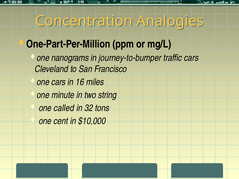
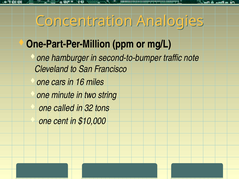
nanograms: nanograms -> hamburger
journey-to-bumper: journey-to-bumper -> second-to-bumper
traffic cars: cars -> note
